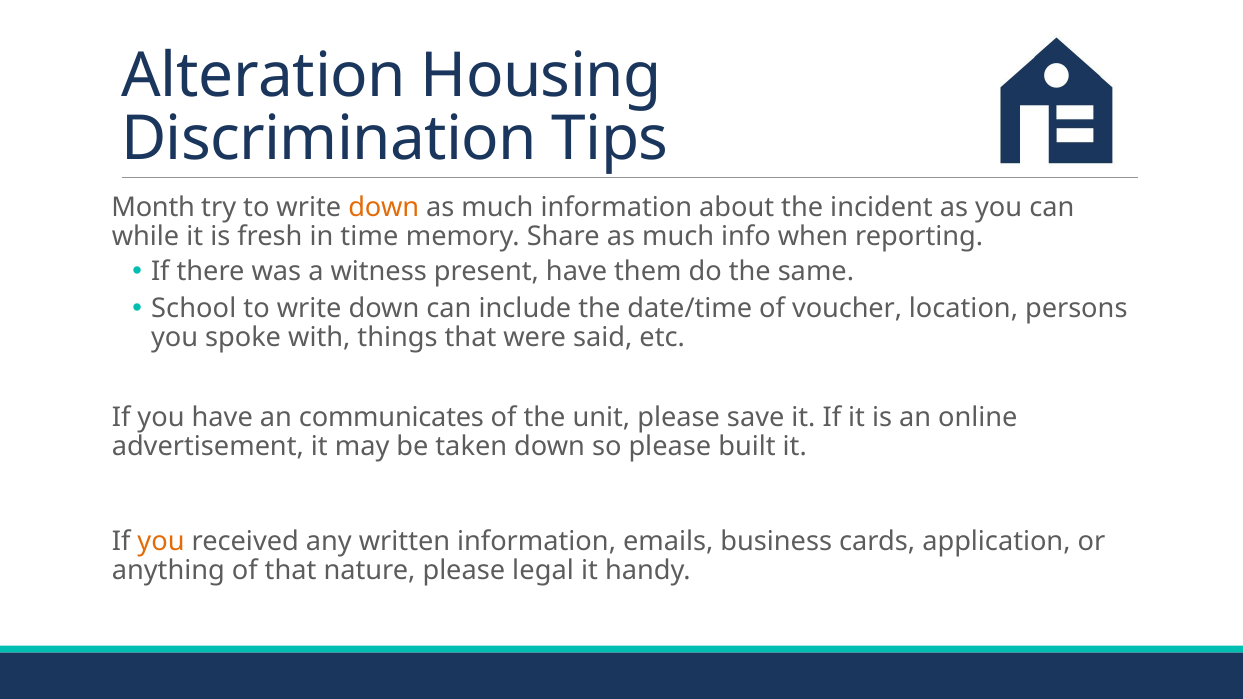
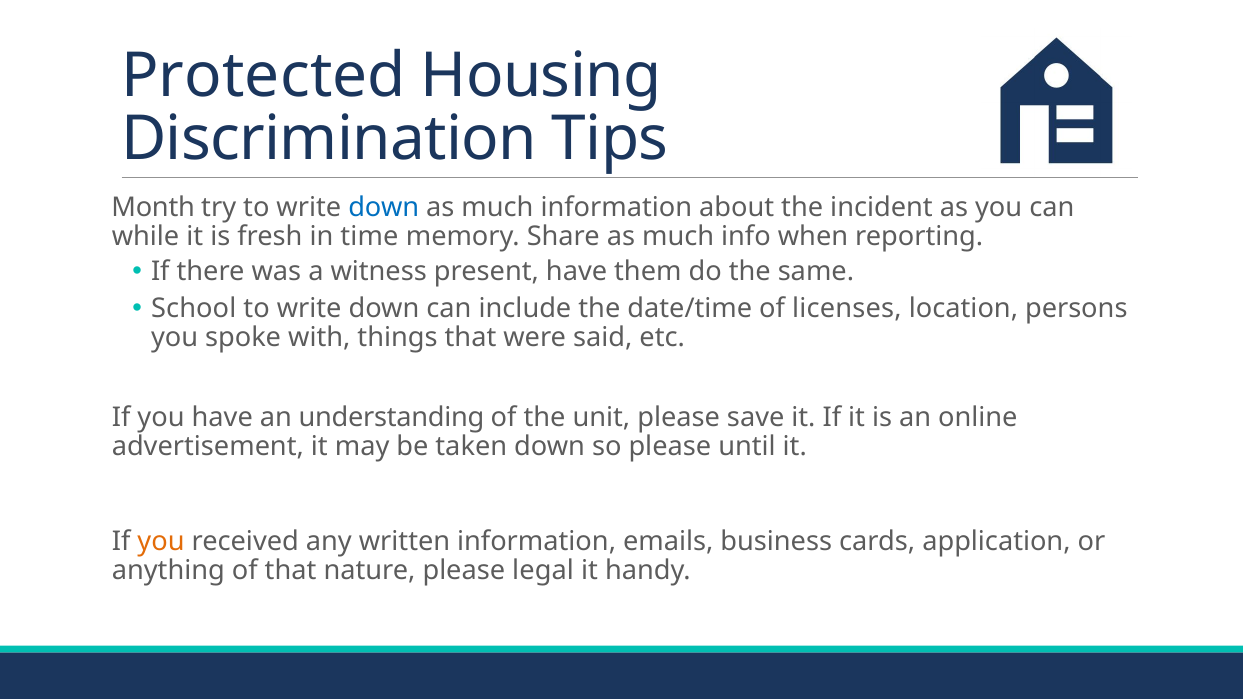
Alteration: Alteration -> Protected
down at (384, 207) colour: orange -> blue
voucher: voucher -> licenses
communicates: communicates -> understanding
built: built -> until
